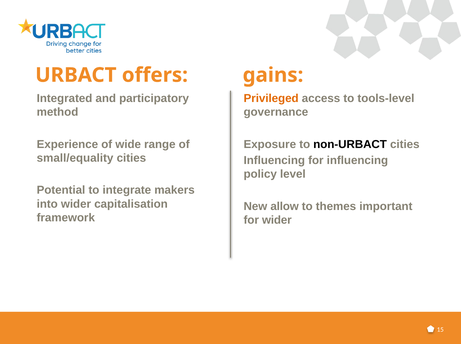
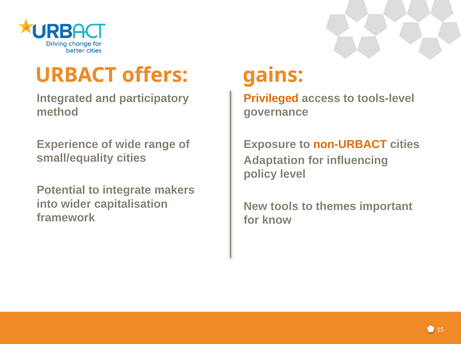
non-URBACT colour: black -> orange
Influencing at (274, 161): Influencing -> Adaptation
allow: allow -> tools
for wider: wider -> know
